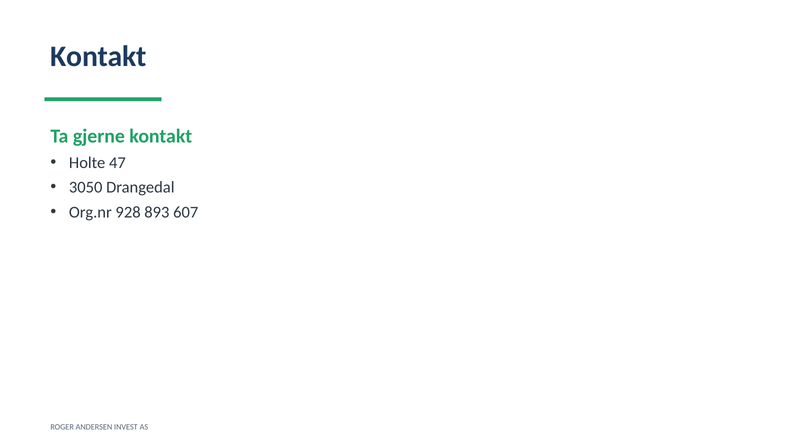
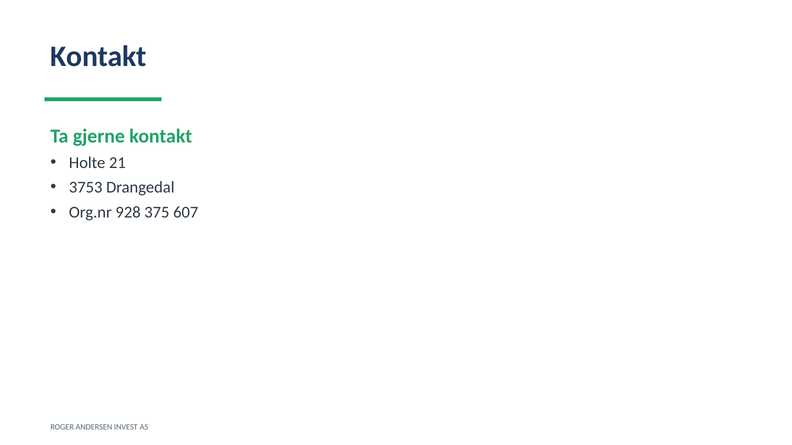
47: 47 -> 21
3050: 3050 -> 3753
893: 893 -> 375
